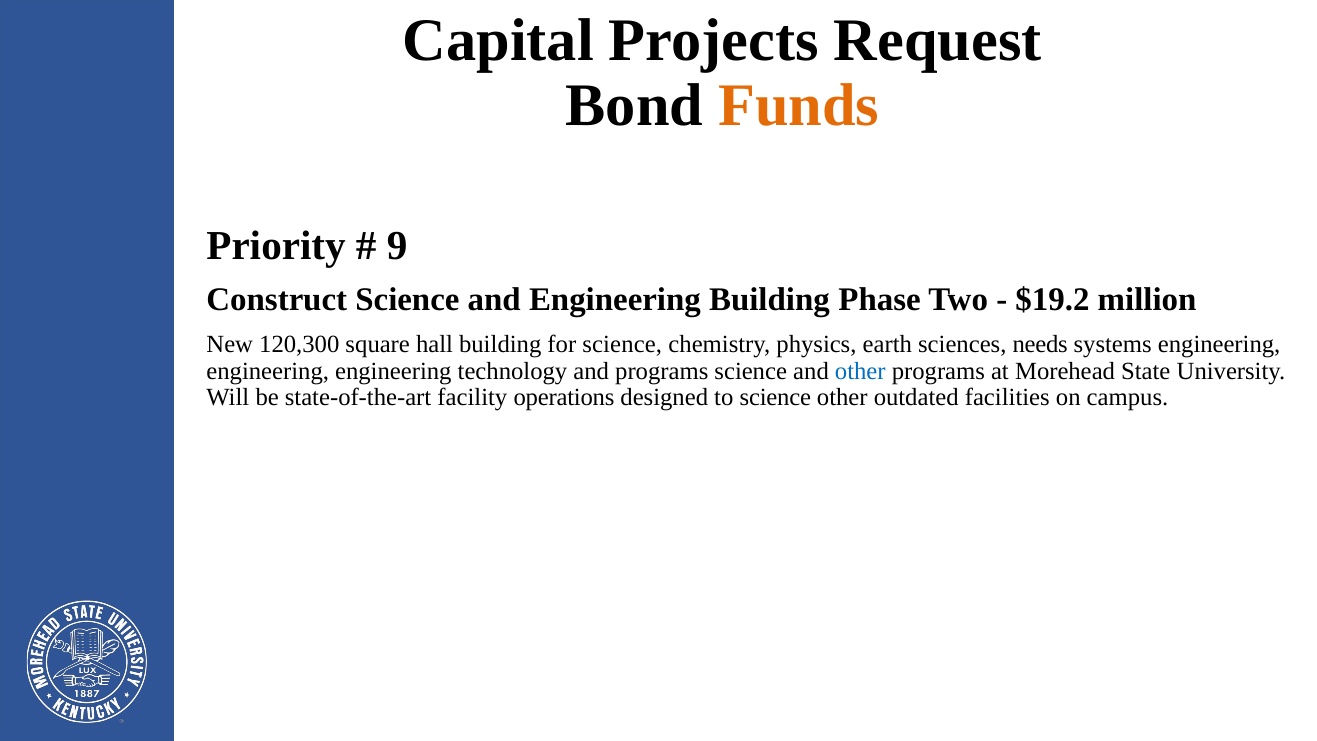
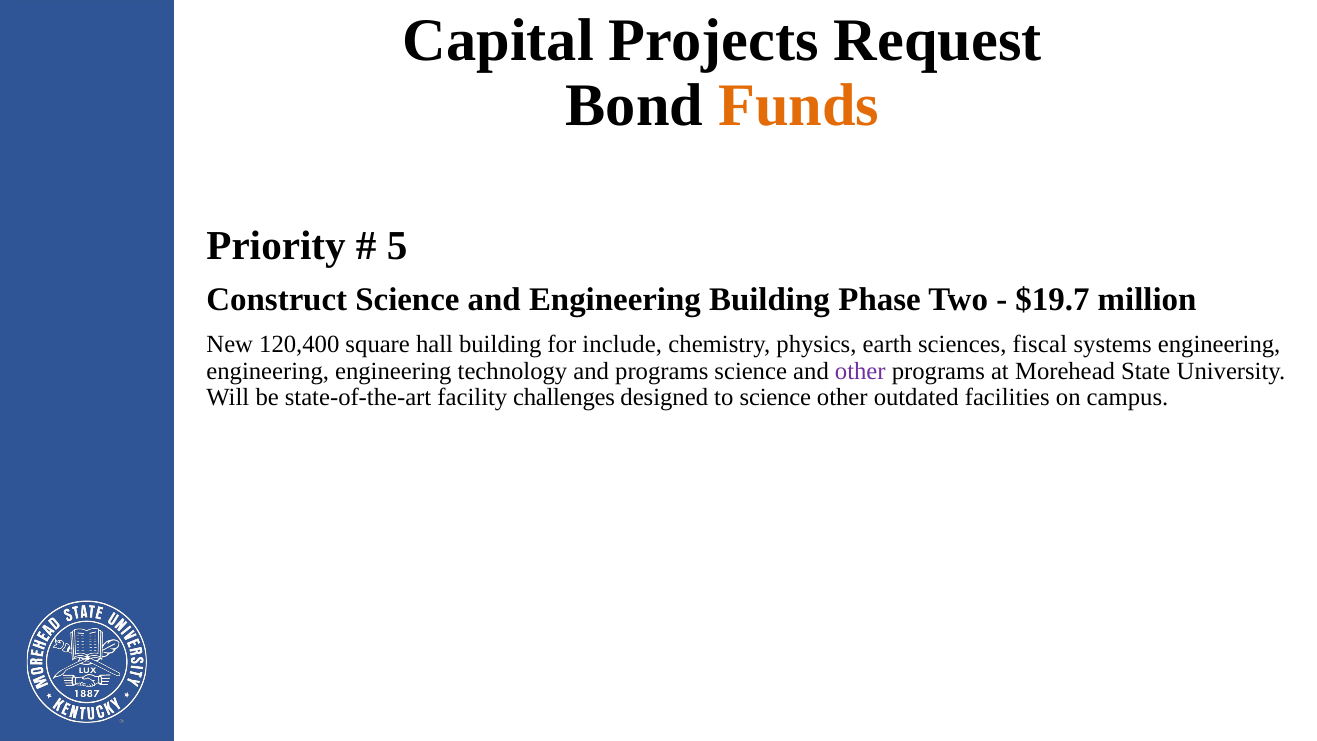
9: 9 -> 5
$19.2: $19.2 -> $19.7
120,300: 120,300 -> 120,400
for science: science -> include
needs: needs -> fiscal
other at (860, 371) colour: blue -> purple
operations: operations -> challenges
